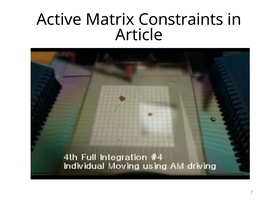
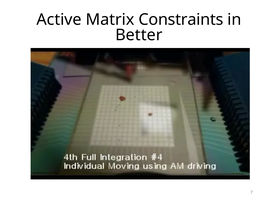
Article: Article -> Better
